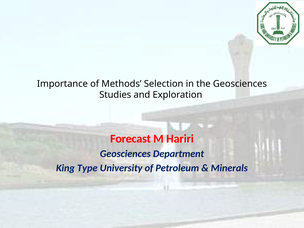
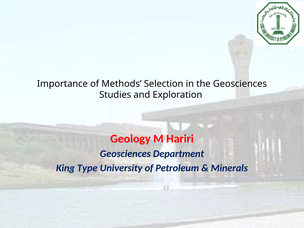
Forecast: Forecast -> Geology
